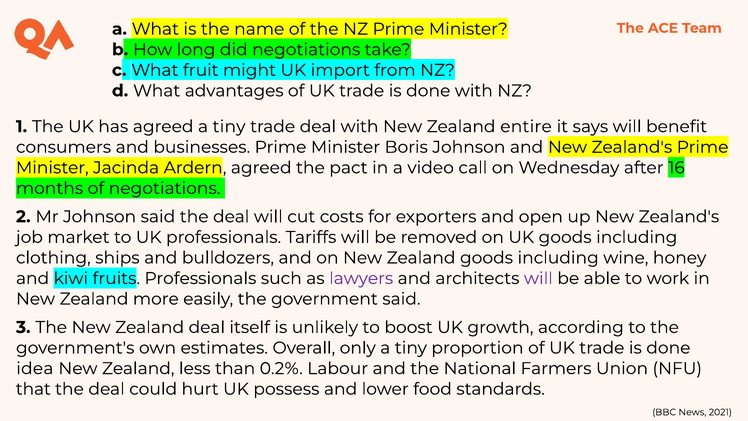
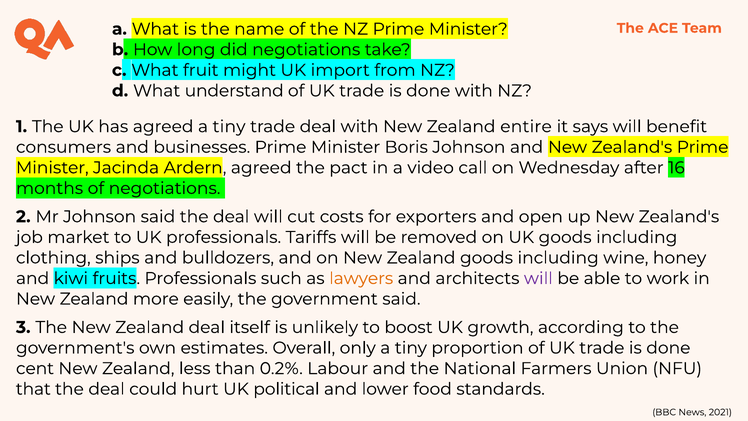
advantages: advantages -> understand
lawyers colour: purple -> orange
idea: idea -> cent
possess: possess -> political
